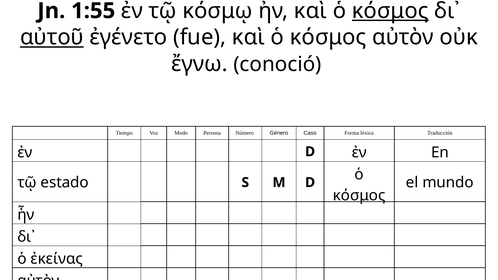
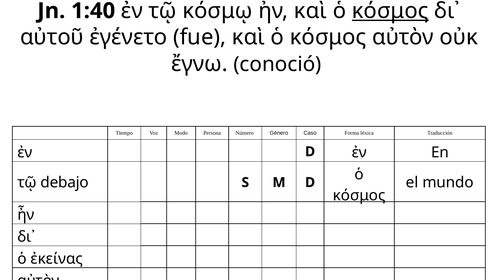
1:55: 1:55 -> 1:40
αὐτοῦ underline: present -> none
estado: estado -> debajo
